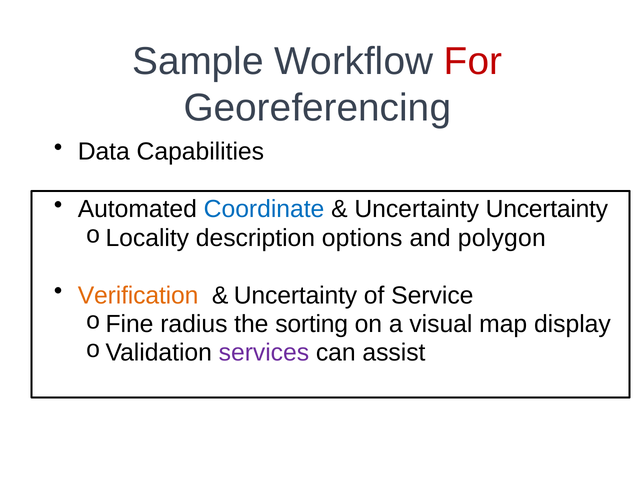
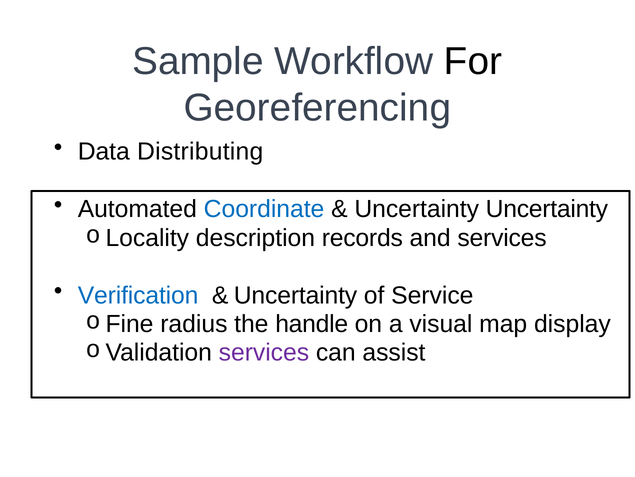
For colour: red -> black
Capabilities: Capabilities -> Distributing
options: options -> records
and polygon: polygon -> services
Verification colour: orange -> blue
sorting: sorting -> handle
